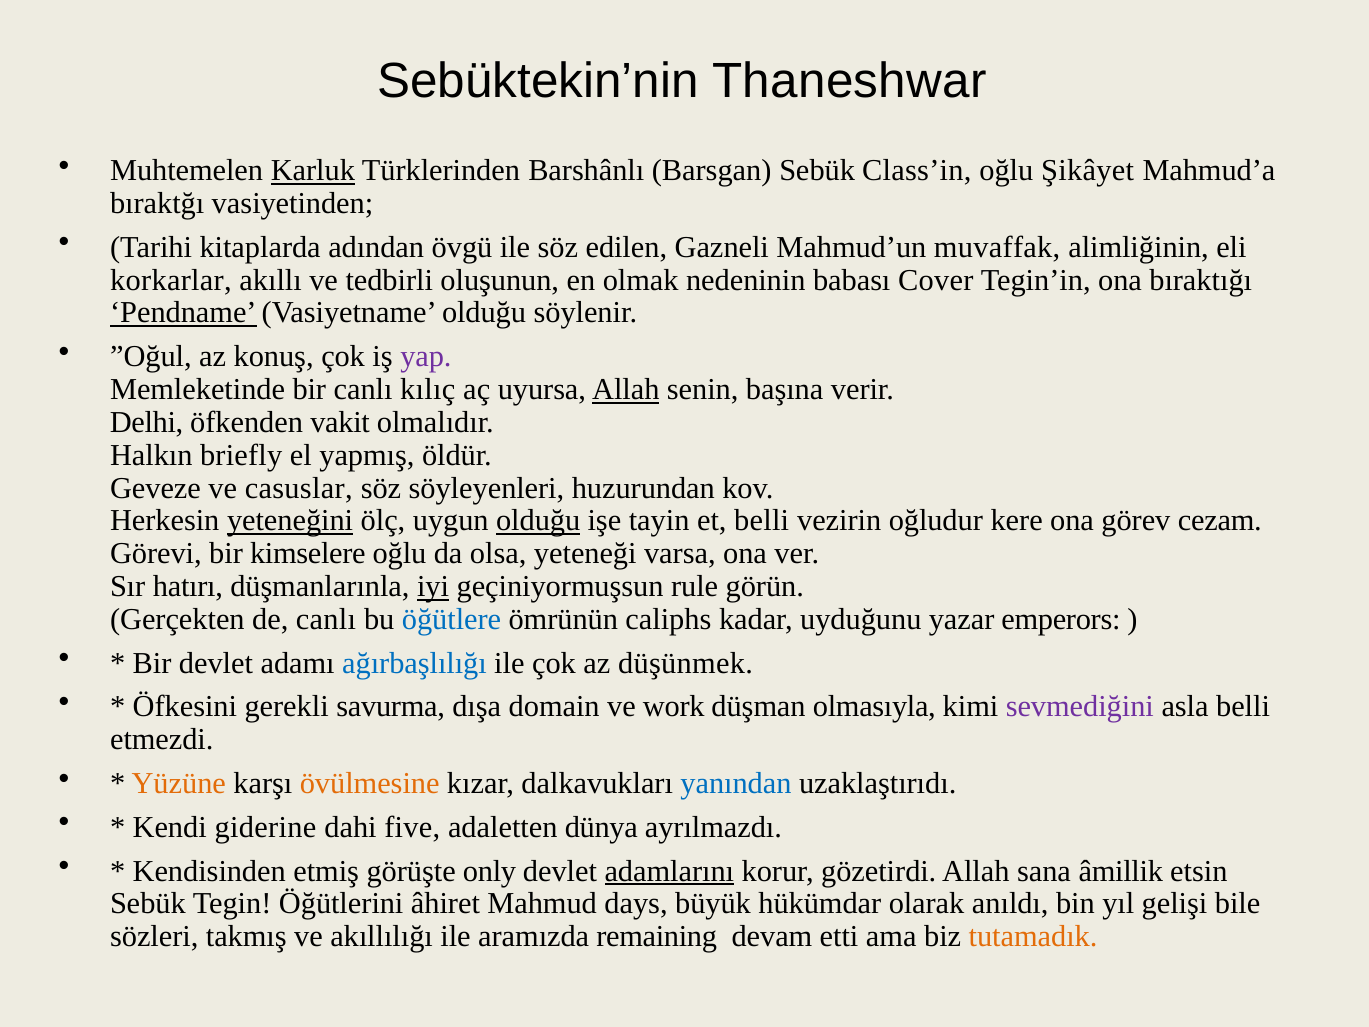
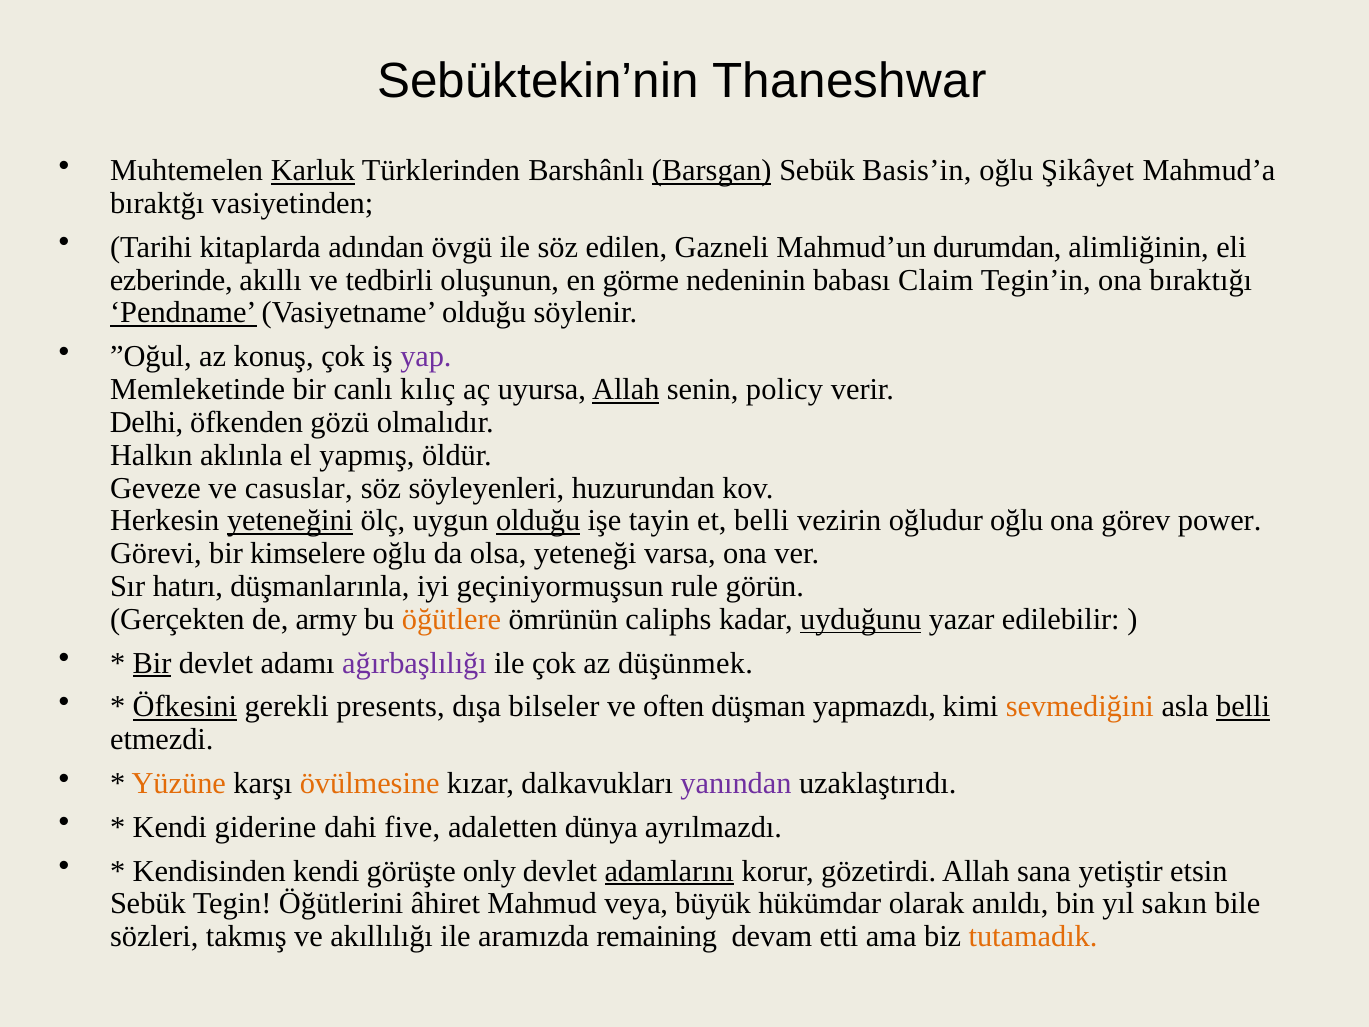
Barsgan underline: none -> present
Class’in: Class’in -> Basis’in
muvaffak: muvaffak -> durumdan
korkarlar: korkarlar -> ezberinde
olmak: olmak -> görme
Cover: Cover -> Claim
başına: başına -> policy
vakit: vakit -> gözü
briefly: briefly -> aklınla
oğludur kere: kere -> oğlu
cezam: cezam -> power
iyi underline: present -> none
de canlı: canlı -> army
öğütlere colour: blue -> orange
uyduğunu underline: none -> present
emperors: emperors -> edilebilir
Bir at (152, 663) underline: none -> present
ağırbaşlılığı colour: blue -> purple
Öfkesini underline: none -> present
savurma: savurma -> presents
domain: domain -> bilseler
work: work -> often
olmasıyla: olmasıyla -> yapmazdı
sevmediğini colour: purple -> orange
belli at (1243, 707) underline: none -> present
yanından colour: blue -> purple
Kendisinden etmiş: etmiş -> kendi
âmillik: âmillik -> yetiştir
days: days -> veya
gelişi: gelişi -> sakın
